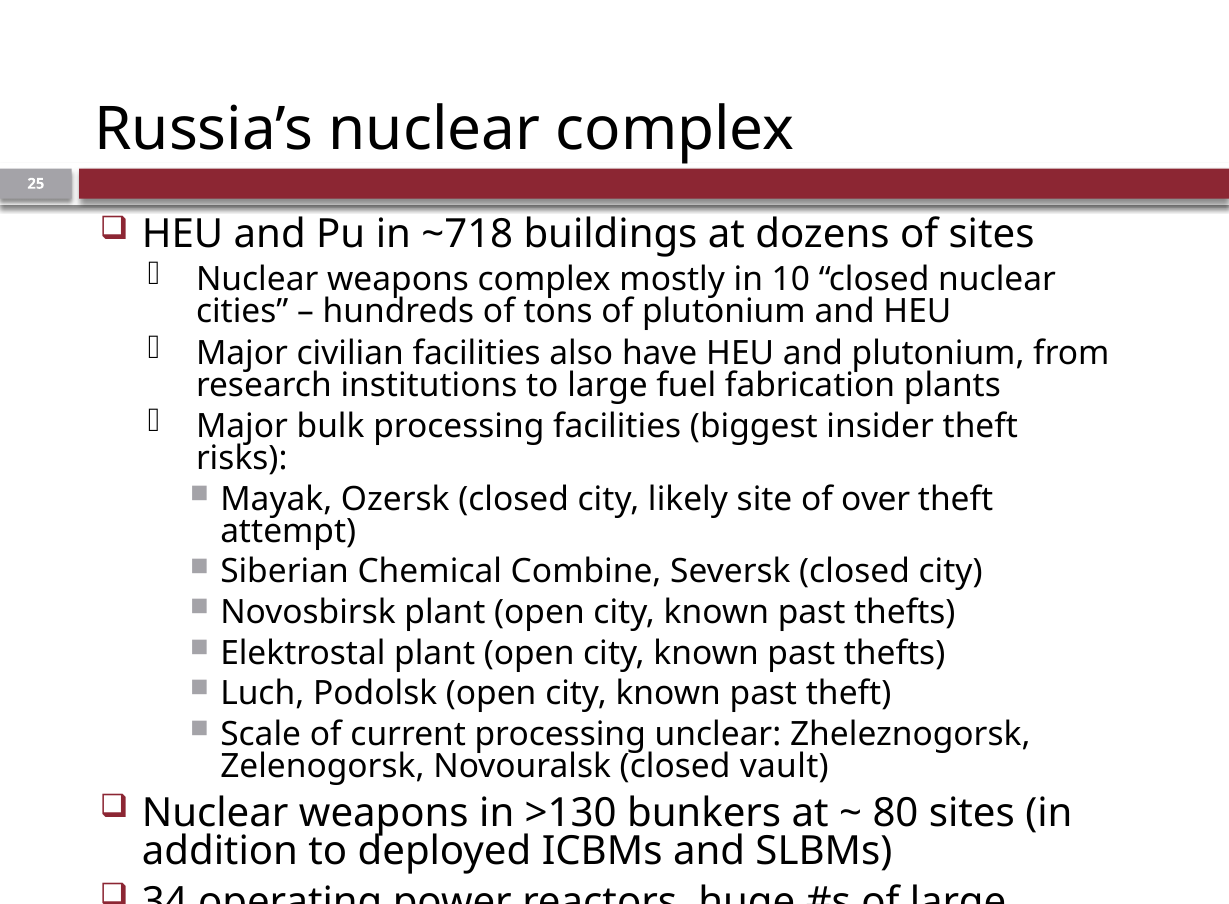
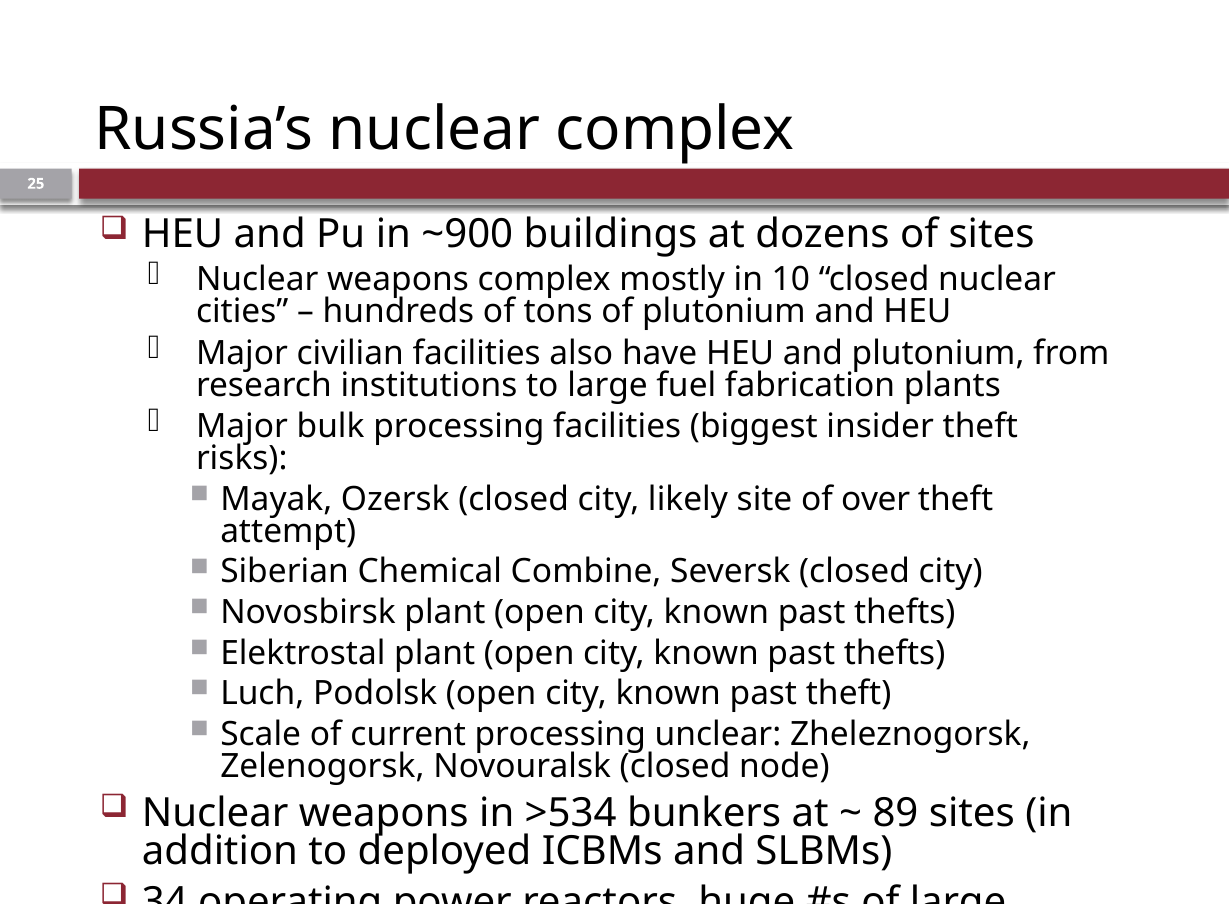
~718: ~718 -> ~900
vault: vault -> node
>130: >130 -> >534
80: 80 -> 89
